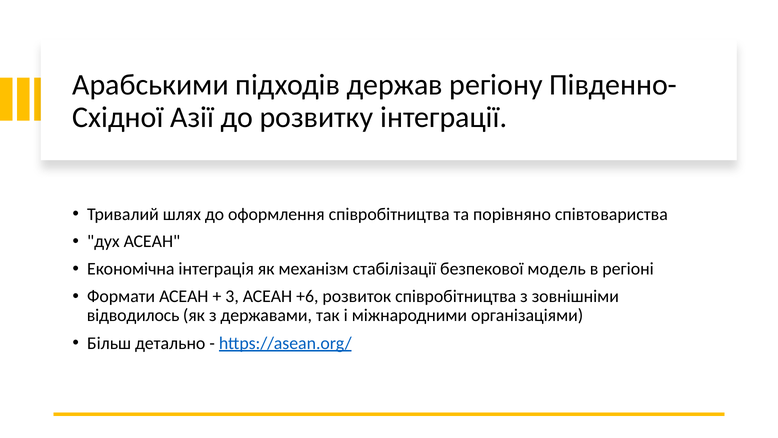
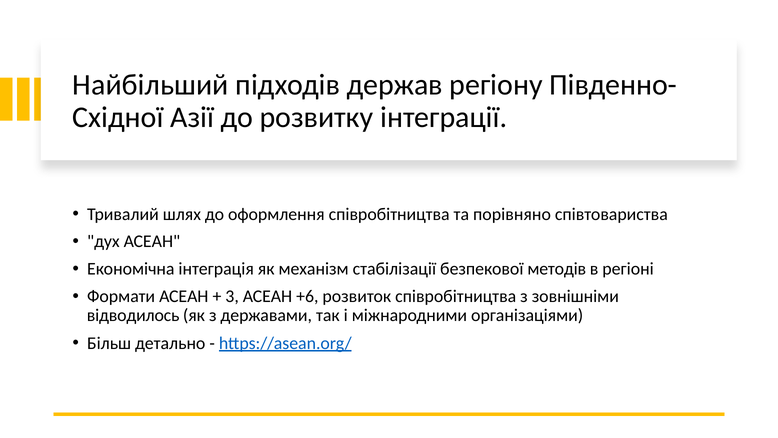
Арабськими: Арабськими -> Найбільший
модель: модель -> методів
